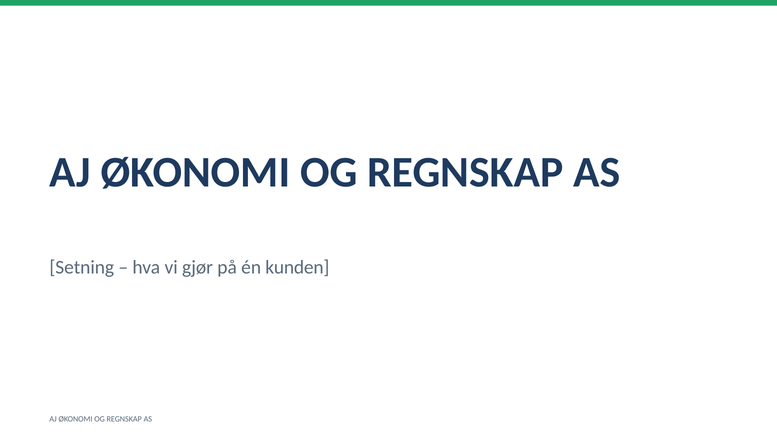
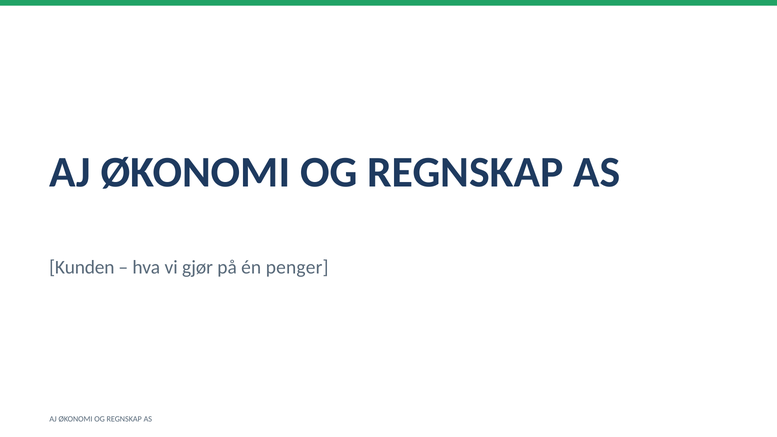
Setning: Setning -> Kunden
kunden: kunden -> penger
